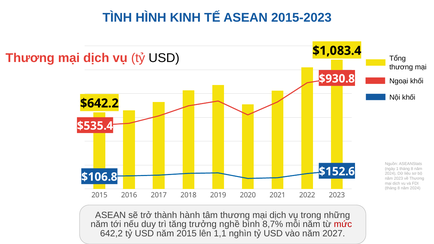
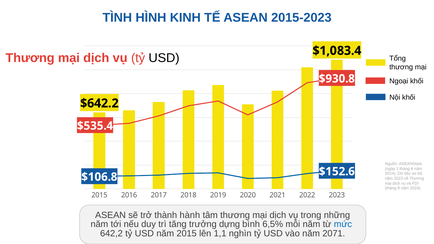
nghề: nghề -> dựng
8,7%: 8,7% -> 6,5%
mức colour: red -> blue
2027: 2027 -> 2071
